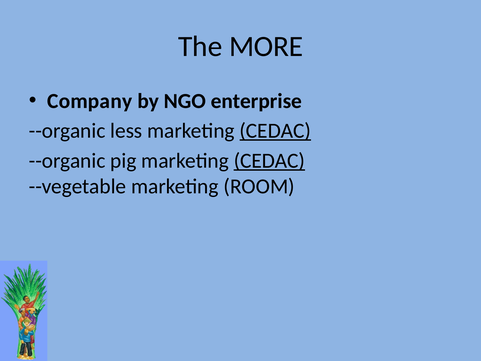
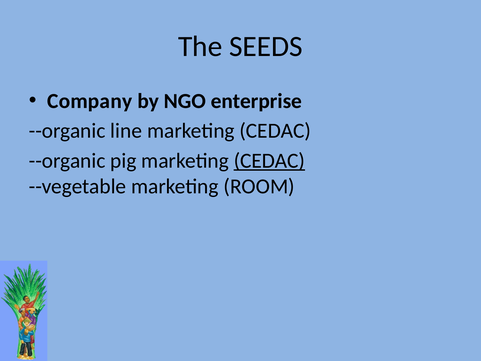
MORE: MORE -> SEEDS
less: less -> line
CEDAC at (275, 131) underline: present -> none
